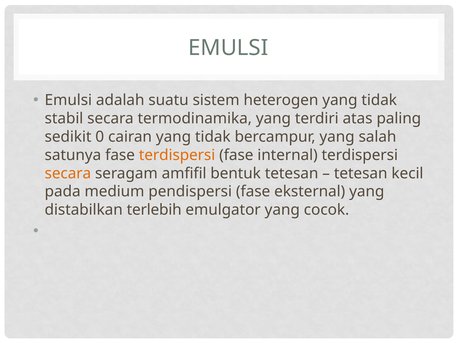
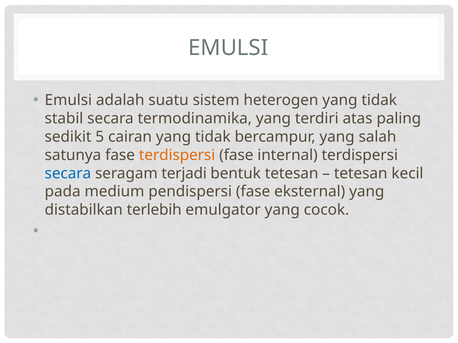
0: 0 -> 5
secara at (68, 174) colour: orange -> blue
amfifil: amfifil -> terjadi
